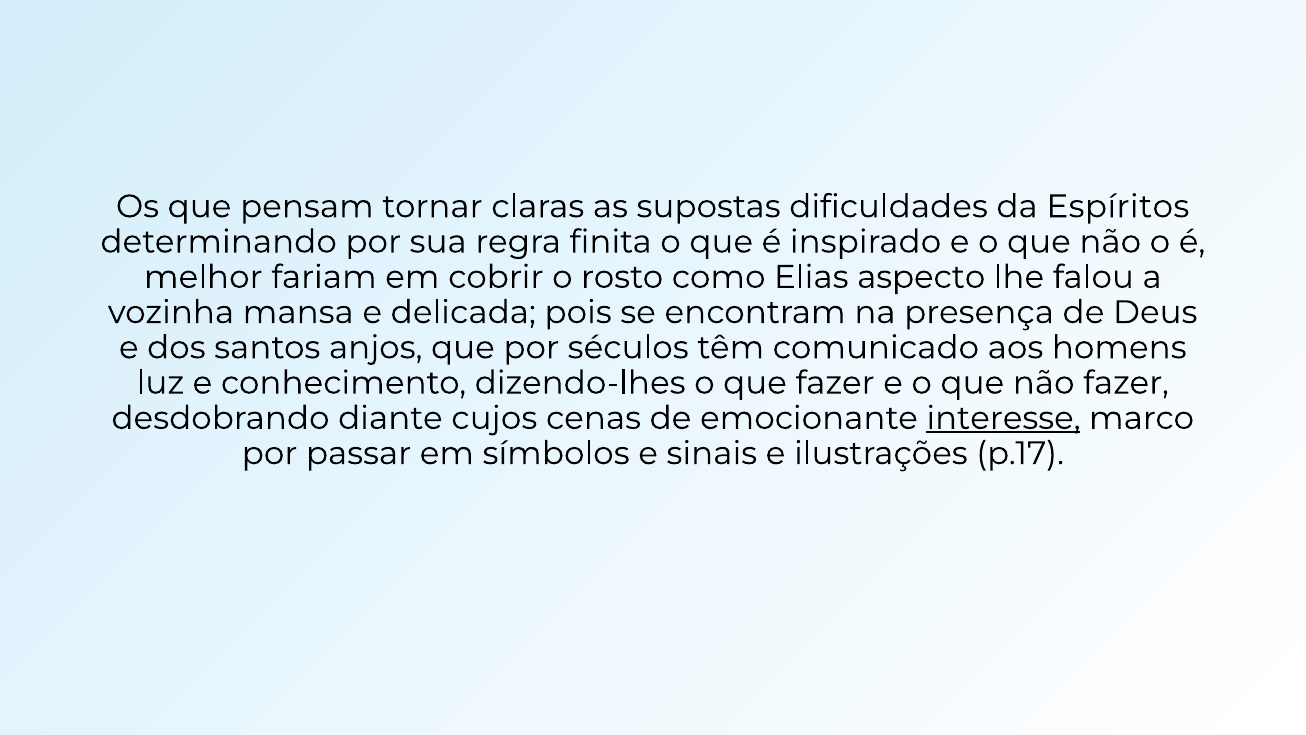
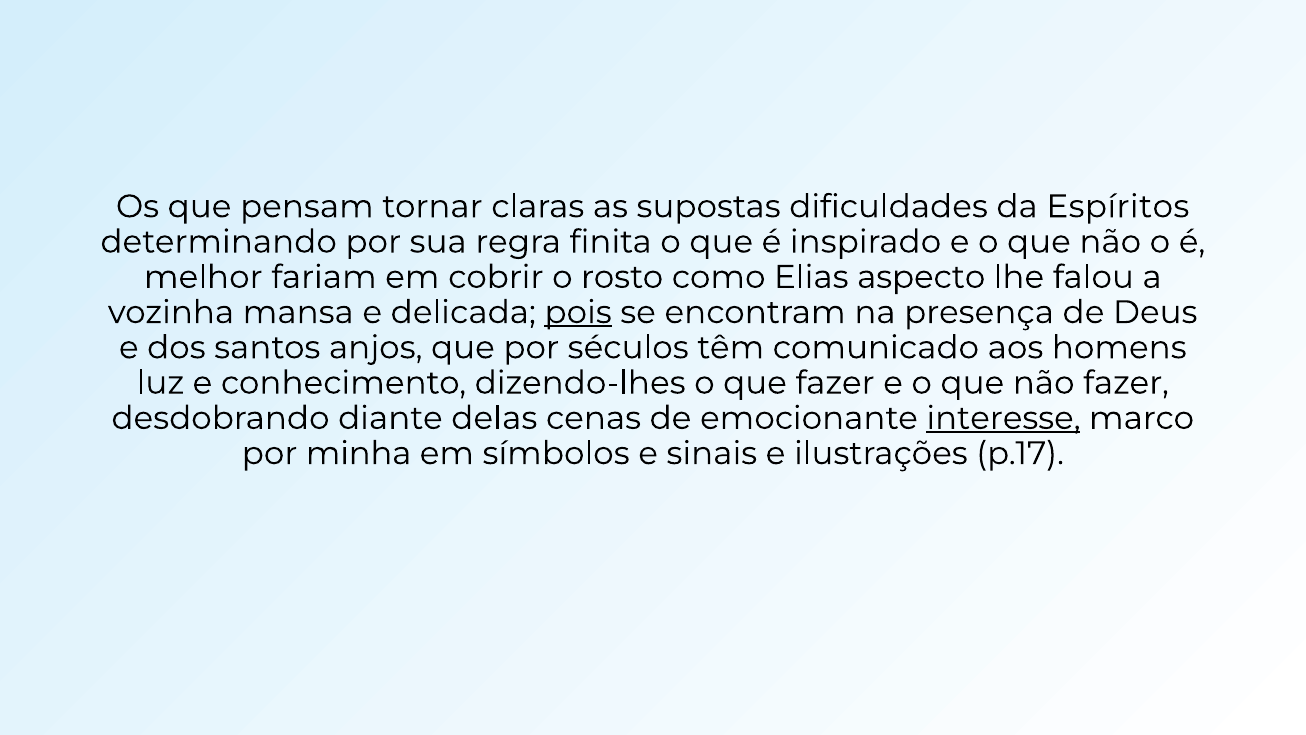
pois underline: none -> present
cujos: cujos -> delas
passar: passar -> minha
